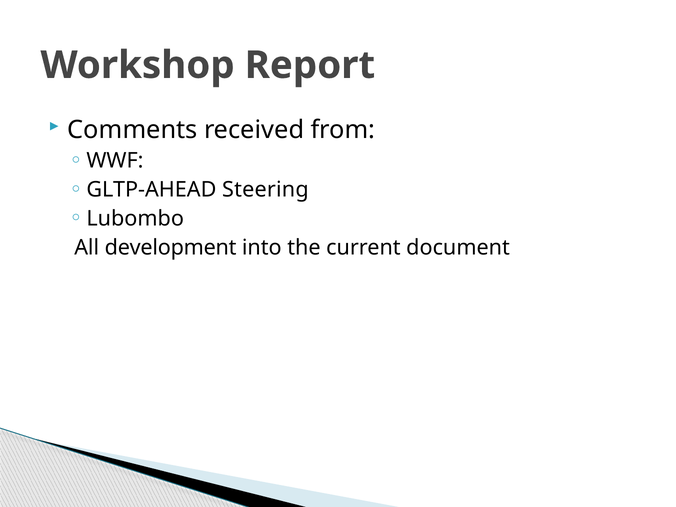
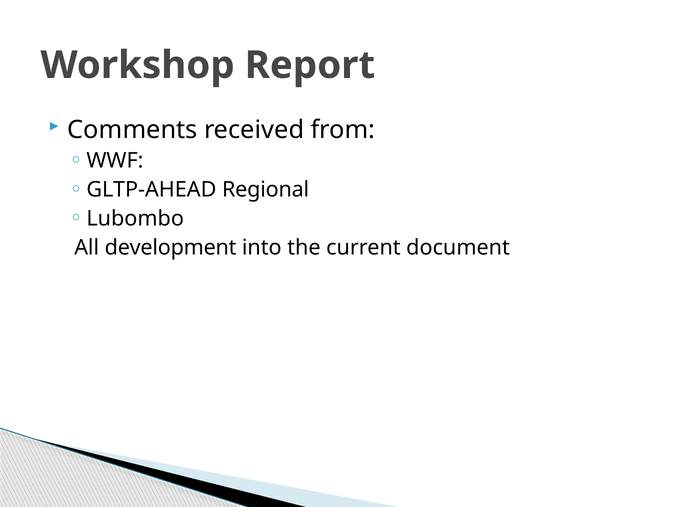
Steering: Steering -> Regional
